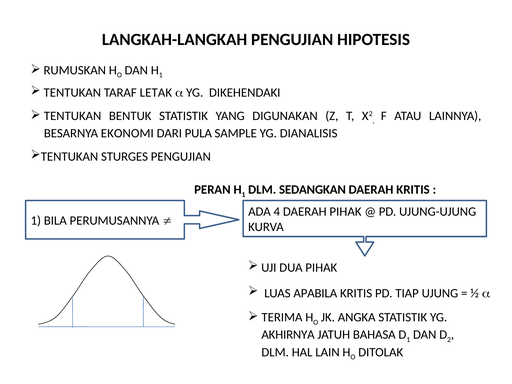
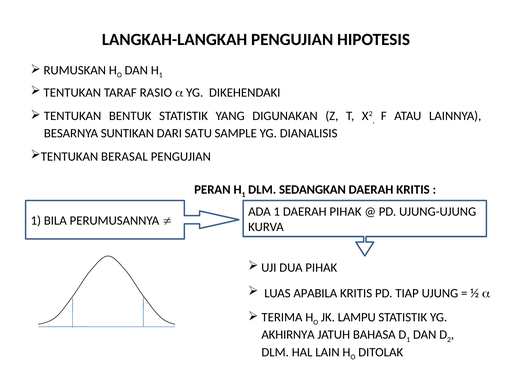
LETAK: LETAK -> RASIO
EKONOMI: EKONOMI -> SUNTIKAN
PULA: PULA -> SATU
STURGES: STURGES -> BERASAL
ADA 4: 4 -> 1
ANGKA: ANGKA -> LAMPU
